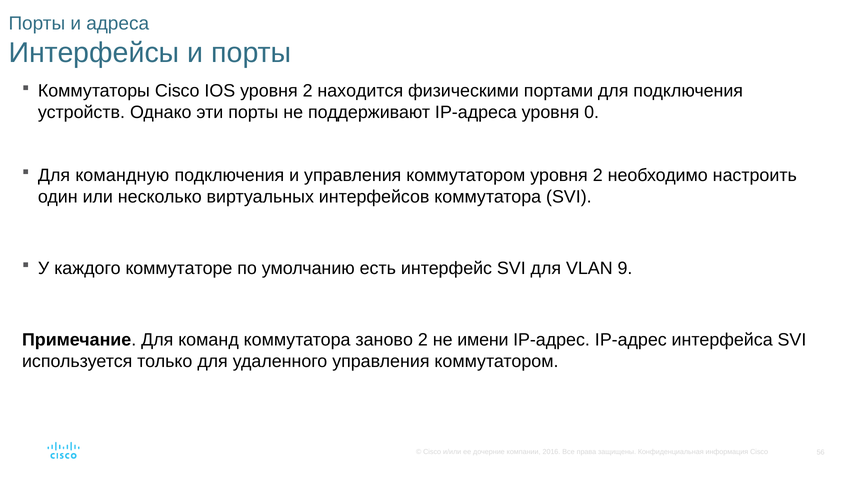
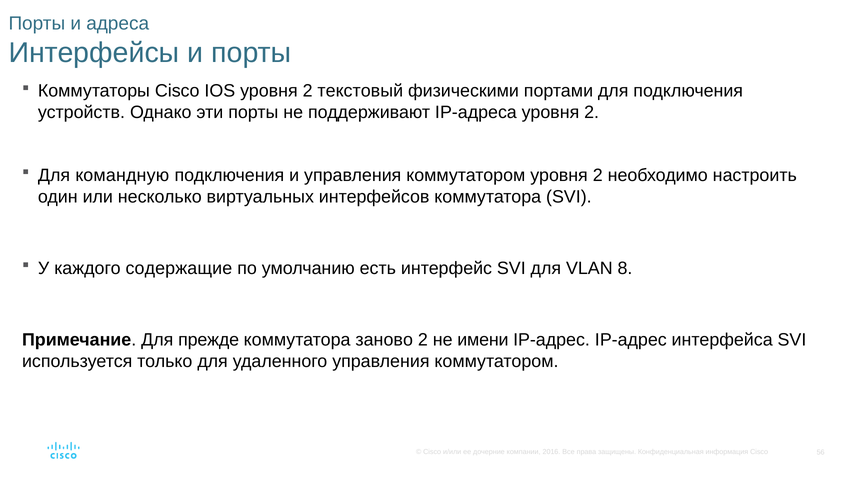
находится: находится -> текстовый
IP-адреса уровня 0: 0 -> 2
коммутаторе: коммутаторе -> содержащие
9: 9 -> 8
команд: команд -> прежде
